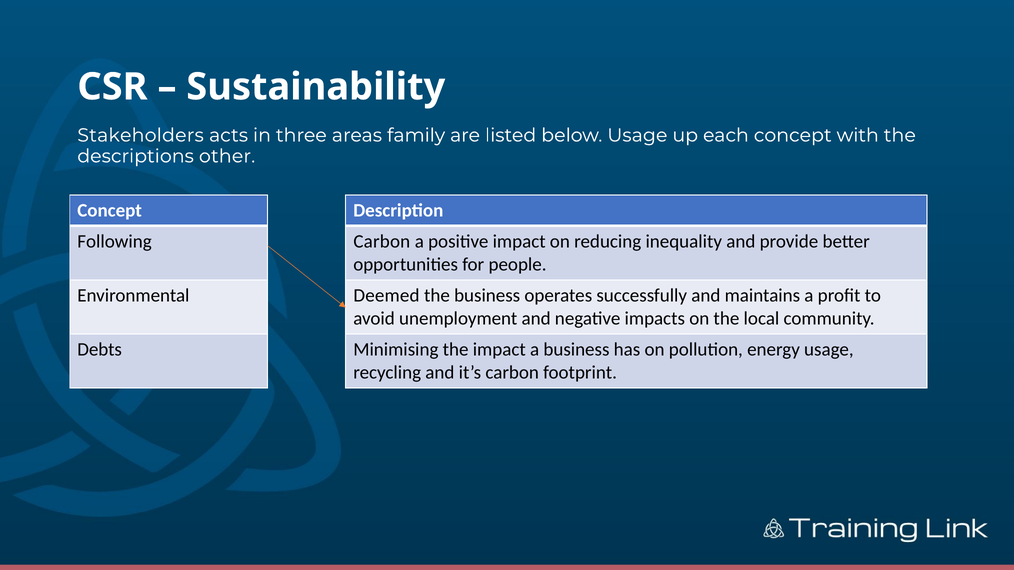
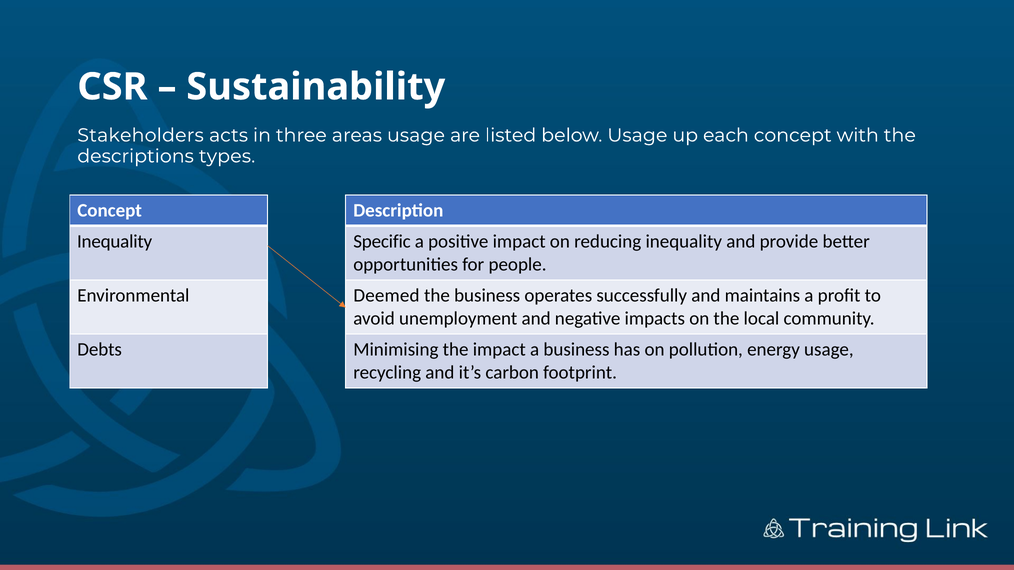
areas family: family -> usage
other: other -> types
Following at (115, 242): Following -> Inequality
Carbon at (382, 242): Carbon -> Specific
